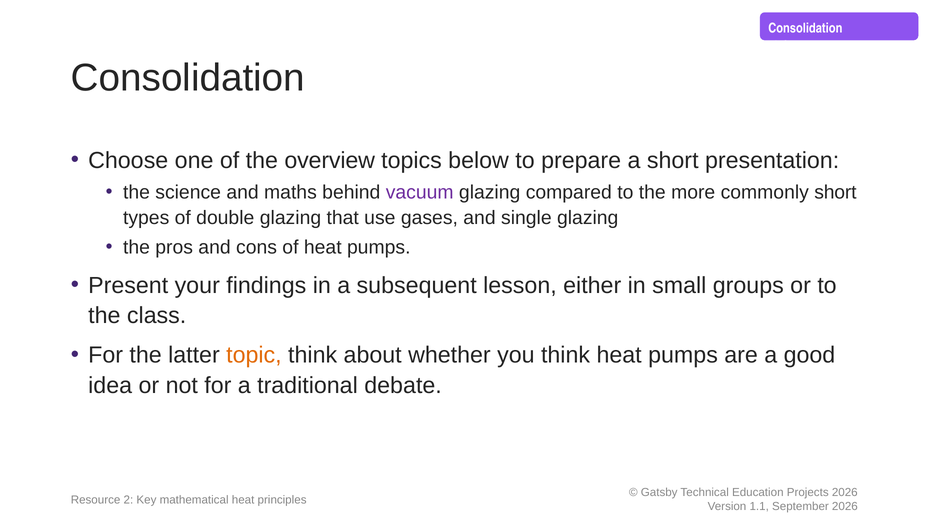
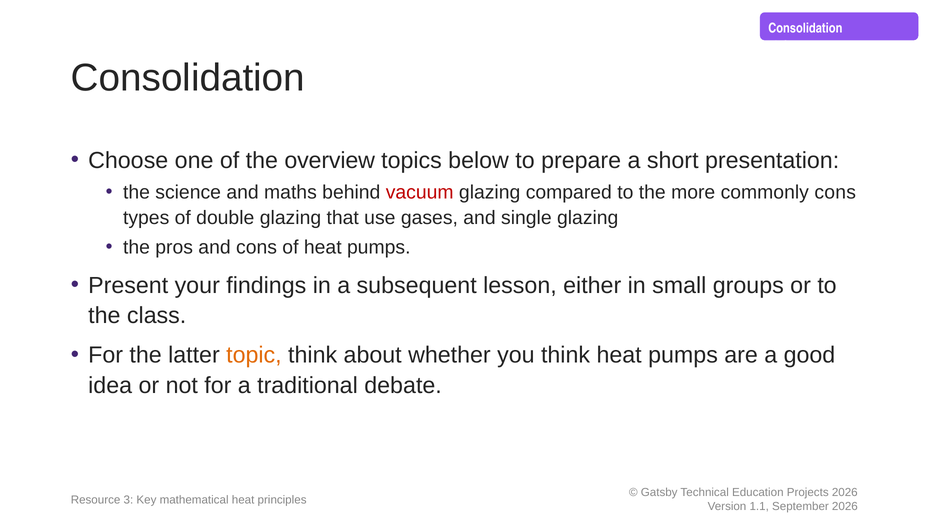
vacuum colour: purple -> red
commonly short: short -> cons
2: 2 -> 3
